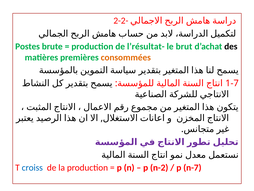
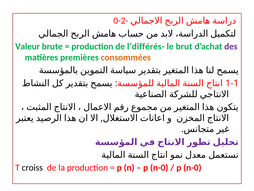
2-2-: 2-2- -> 0-2-
Postes: Postes -> Valeur
l’résultat-: l’résultat- -> l’différés-
des colour: black -> purple
1-7: 1-7 -> 1-1
croiss colour: blue -> black
n-2 at (159, 167): n-2 -> n-0
n-7 at (192, 167): n-7 -> n-0
